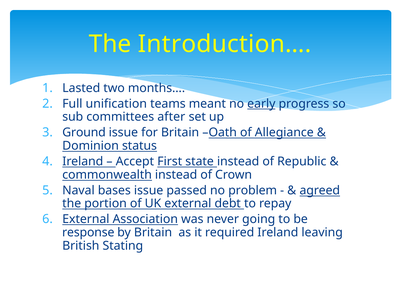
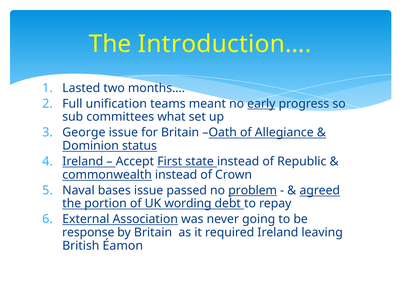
after: after -> what
Ground: Ground -> George
problem underline: none -> present
UK external: external -> wording
Stating: Stating -> Éamon
